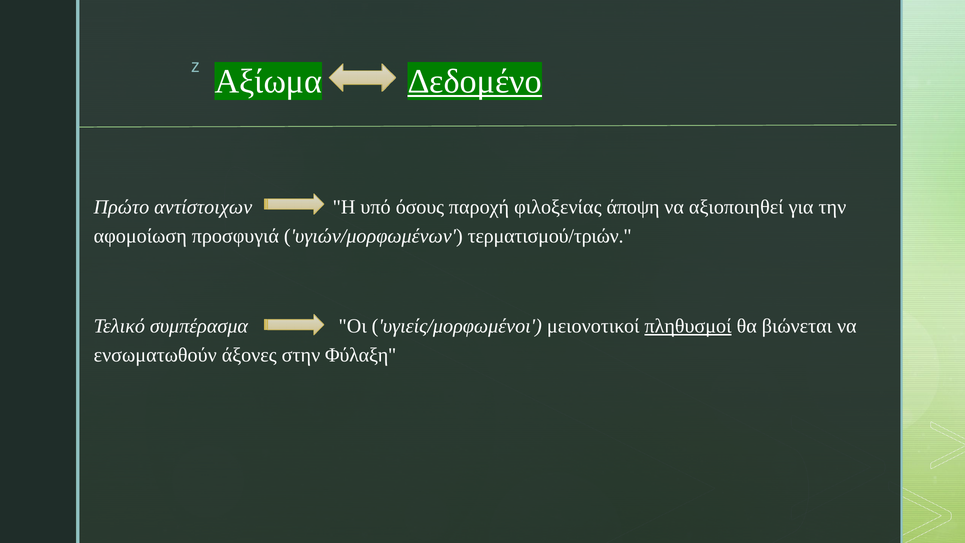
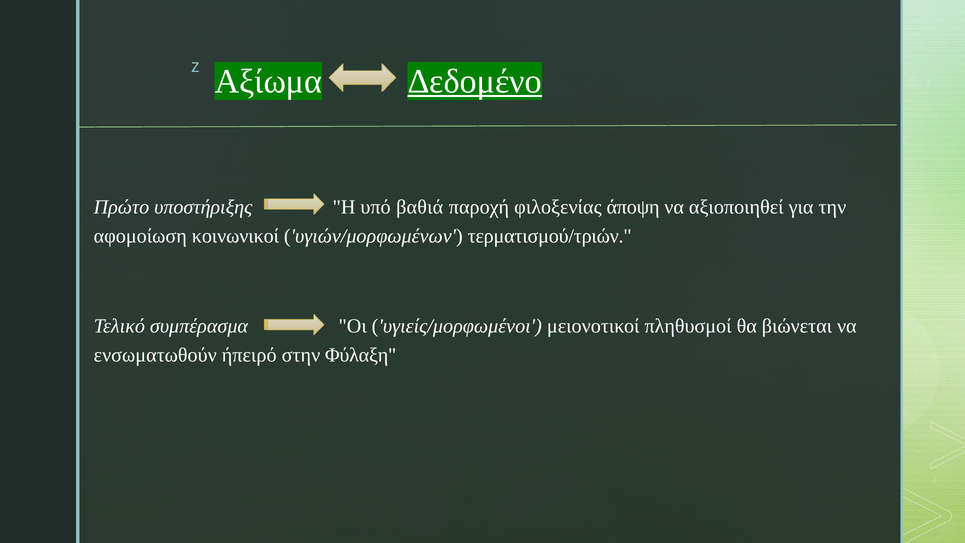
αντίστοιχων: αντίστοιχων -> υποστήριξης
όσους: όσους -> βαθιά
προσφυγιά: προσφυγιά -> κοινωνικοί
πληθυσμοί underline: present -> none
άξονες: άξονες -> ήπειρό
